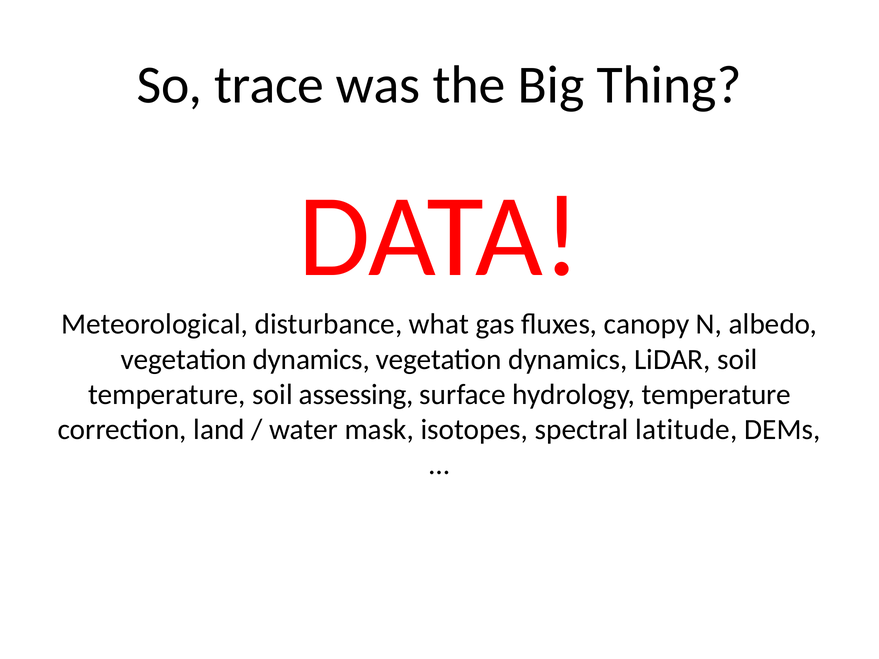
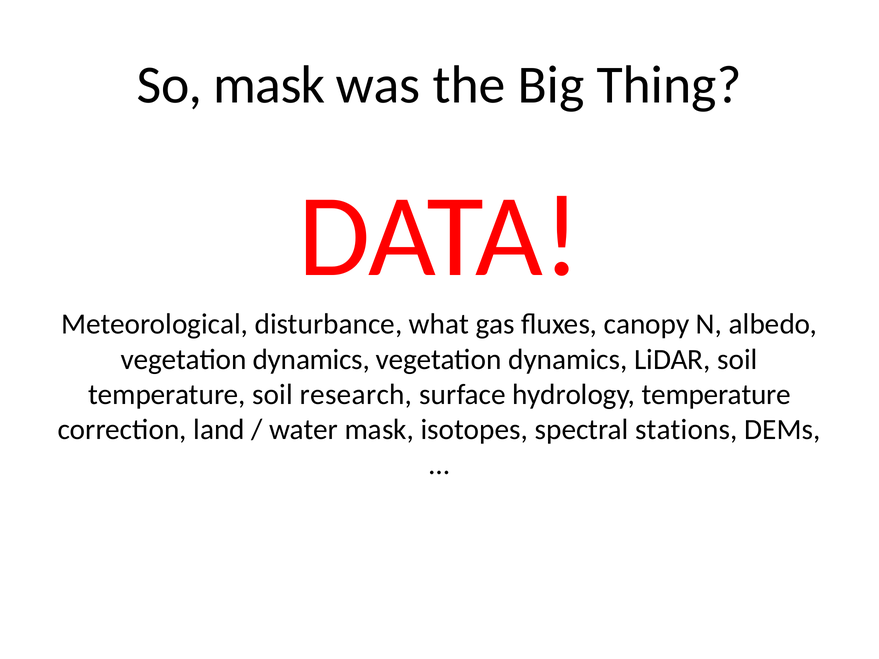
So trace: trace -> mask
assessing: assessing -> research
latitude: latitude -> stations
